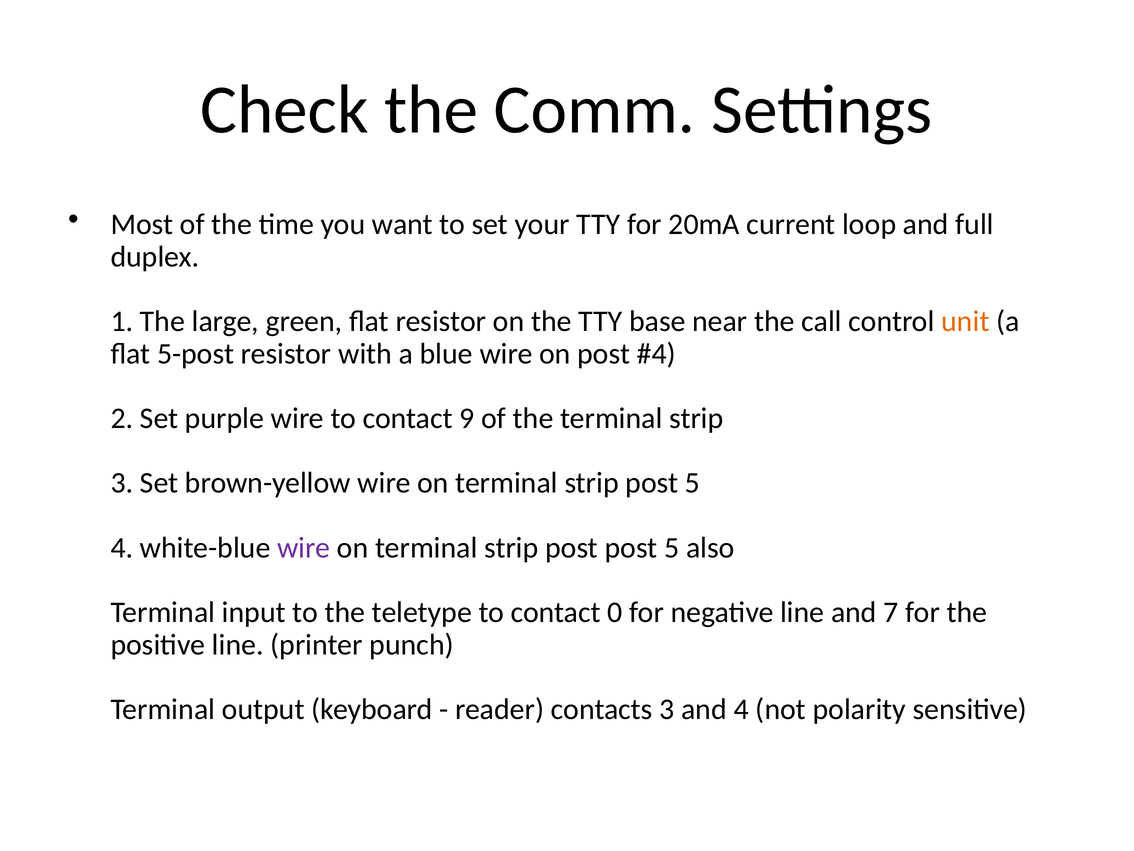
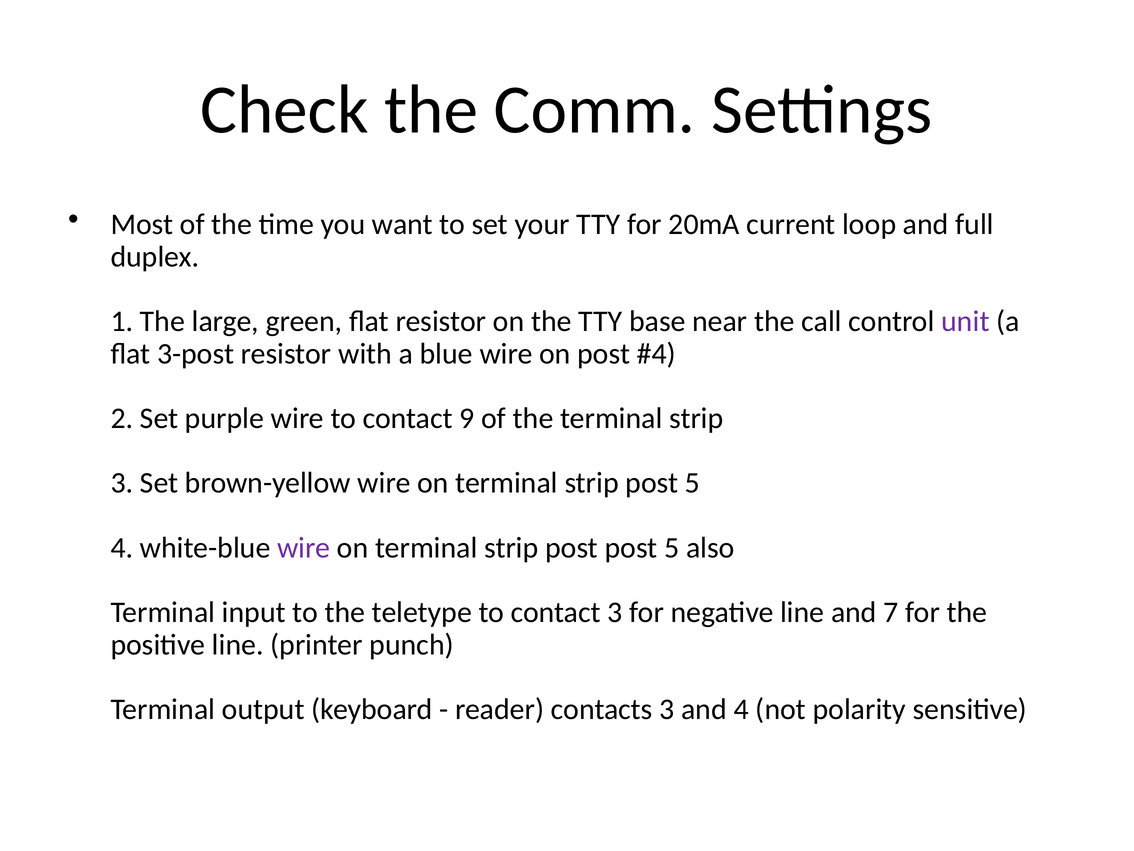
unit colour: orange -> purple
5-post: 5-post -> 3-post
contact 0: 0 -> 3
